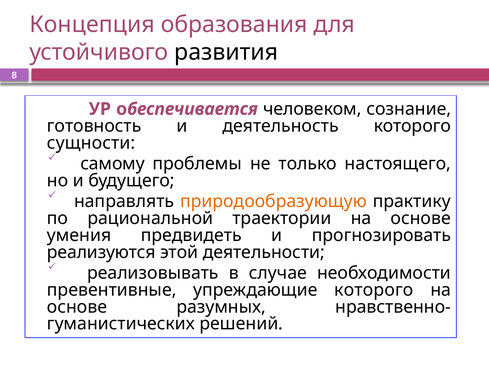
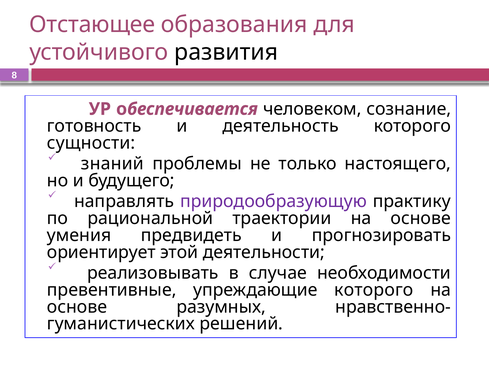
Концепция: Концепция -> Отстающее
самому: самому -> знаний
природообразующую colour: orange -> purple
реализуются: реализуются -> ориентирует
